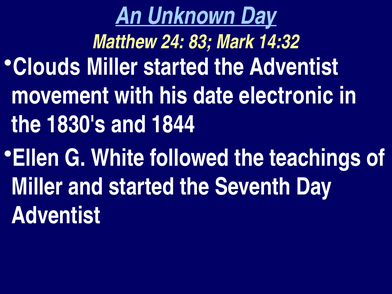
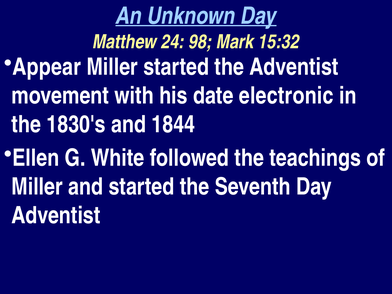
83: 83 -> 98
14:32: 14:32 -> 15:32
Clouds: Clouds -> Appear
